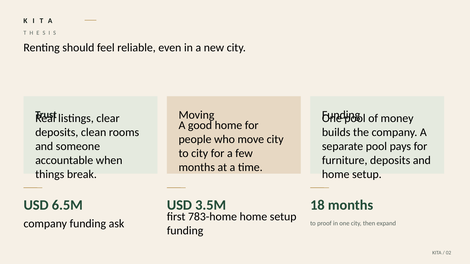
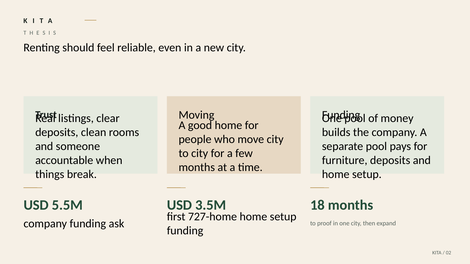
6.5M: 6.5M -> 5.5M
783-home: 783-home -> 727-home
